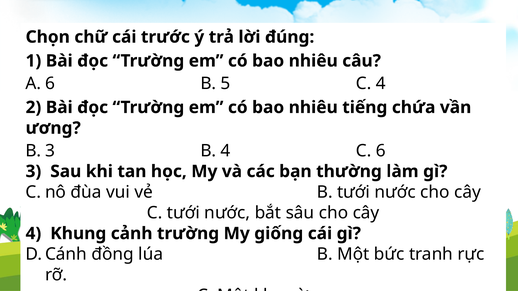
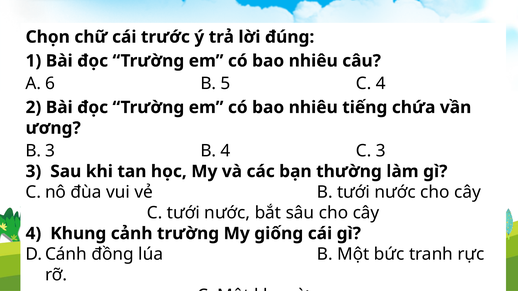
C 6: 6 -> 3
